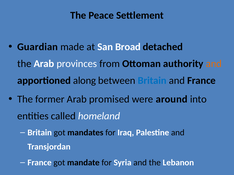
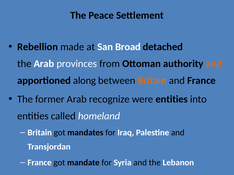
Guardian: Guardian -> Rebellion
Britain at (152, 81) colour: blue -> orange
promised: promised -> recognize
were around: around -> entities
